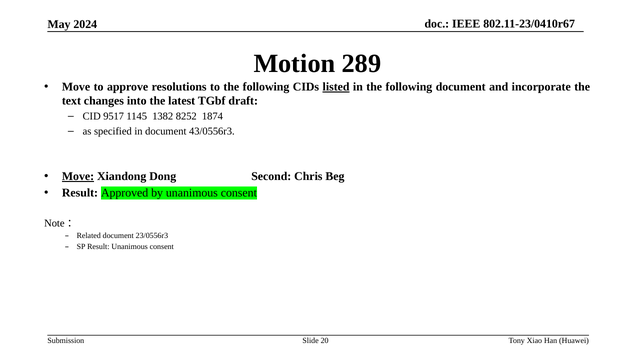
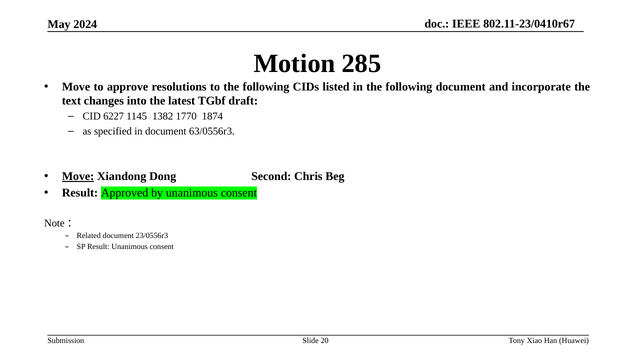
289: 289 -> 285
listed underline: present -> none
9517: 9517 -> 6227
8252: 8252 -> 1770
43/0556r3: 43/0556r3 -> 63/0556r3
